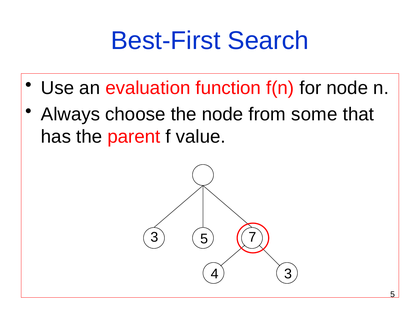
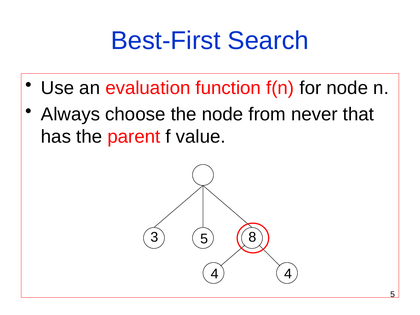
some: some -> never
7: 7 -> 8
4 3: 3 -> 4
